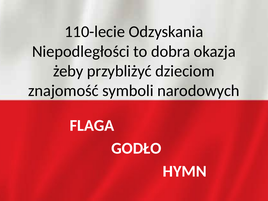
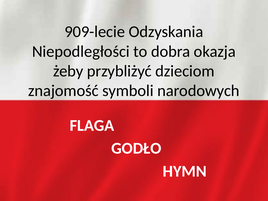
110-lecie: 110-lecie -> 909-lecie
